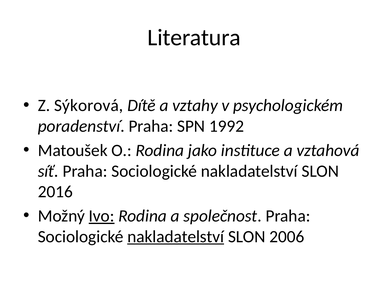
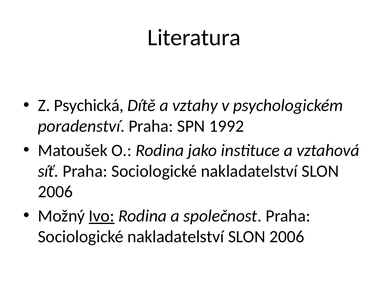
Sýkorová: Sýkorová -> Psychická
2016 at (55, 192): 2016 -> 2006
nakladatelství at (176, 237) underline: present -> none
